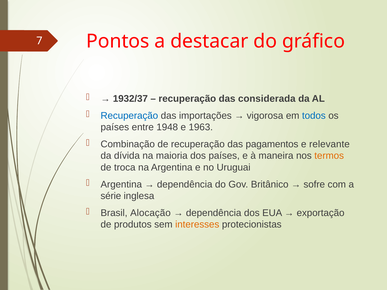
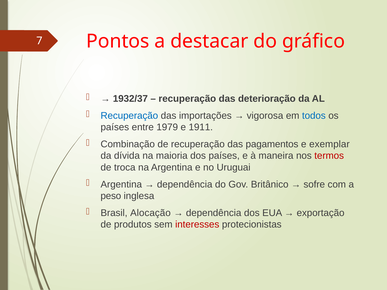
considerada: considerada -> deterioração
1948: 1948 -> 1979
1963: 1963 -> 1911
relevante: relevante -> exemplar
termos colour: orange -> red
série: série -> peso
interesses colour: orange -> red
